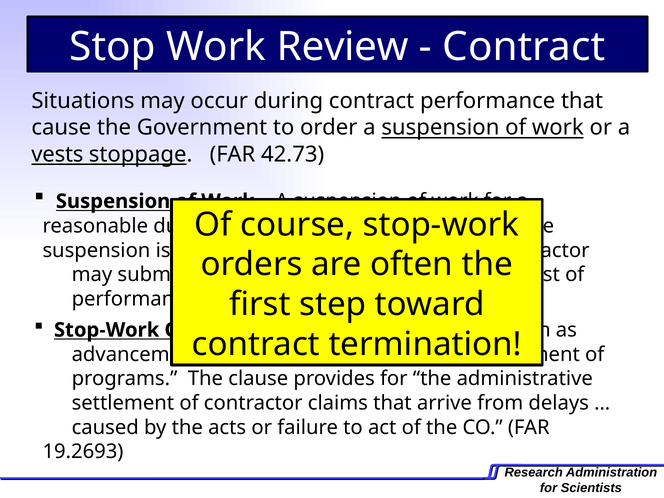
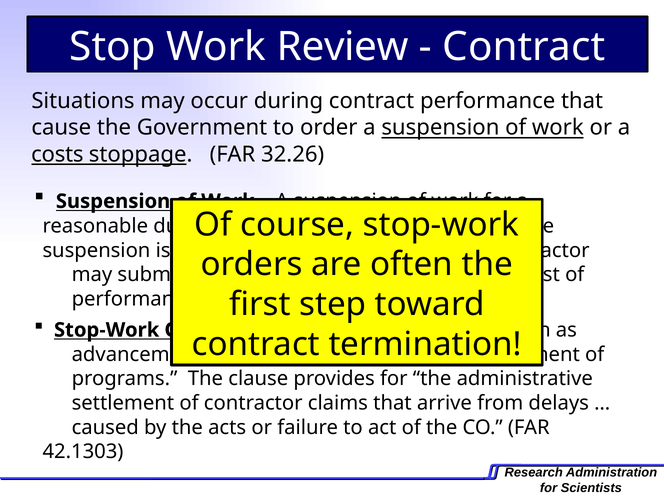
vests: vests -> costs
42.73: 42.73 -> 32.26
19.2693 at (83, 452): 19.2693 -> 42.1303
